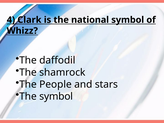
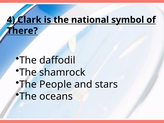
Whizz: Whizz -> There
The symbol: symbol -> oceans
